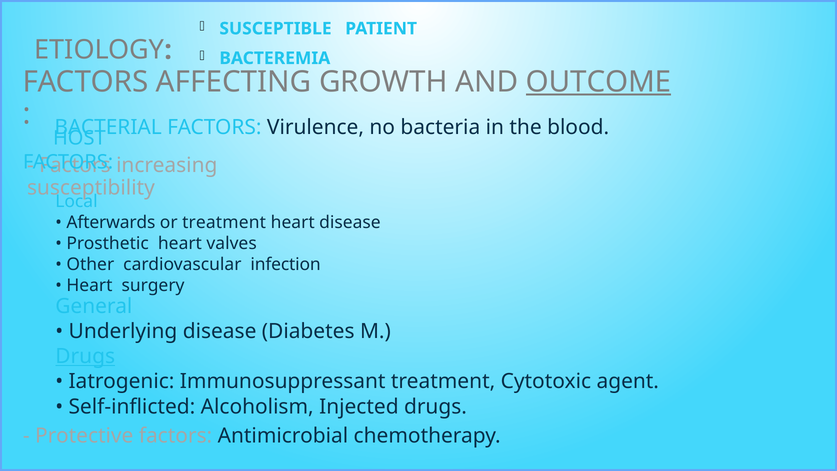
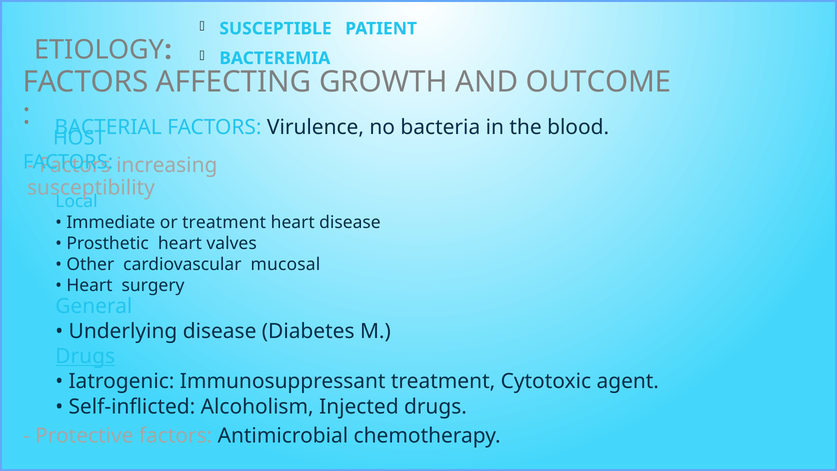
OUTCOME underline: present -> none
Afterwards: Afterwards -> Immediate
infection: infection -> mucosal
